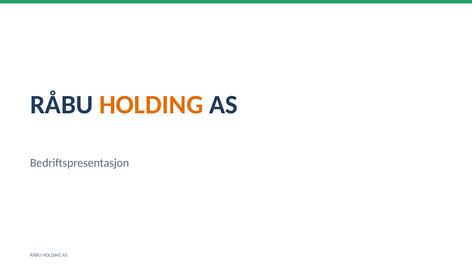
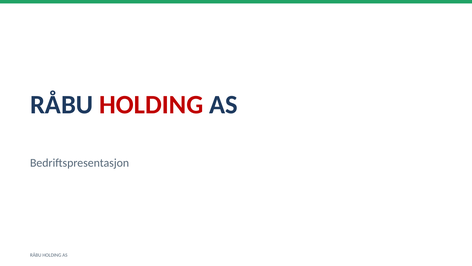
HOLDING at (151, 105) colour: orange -> red
